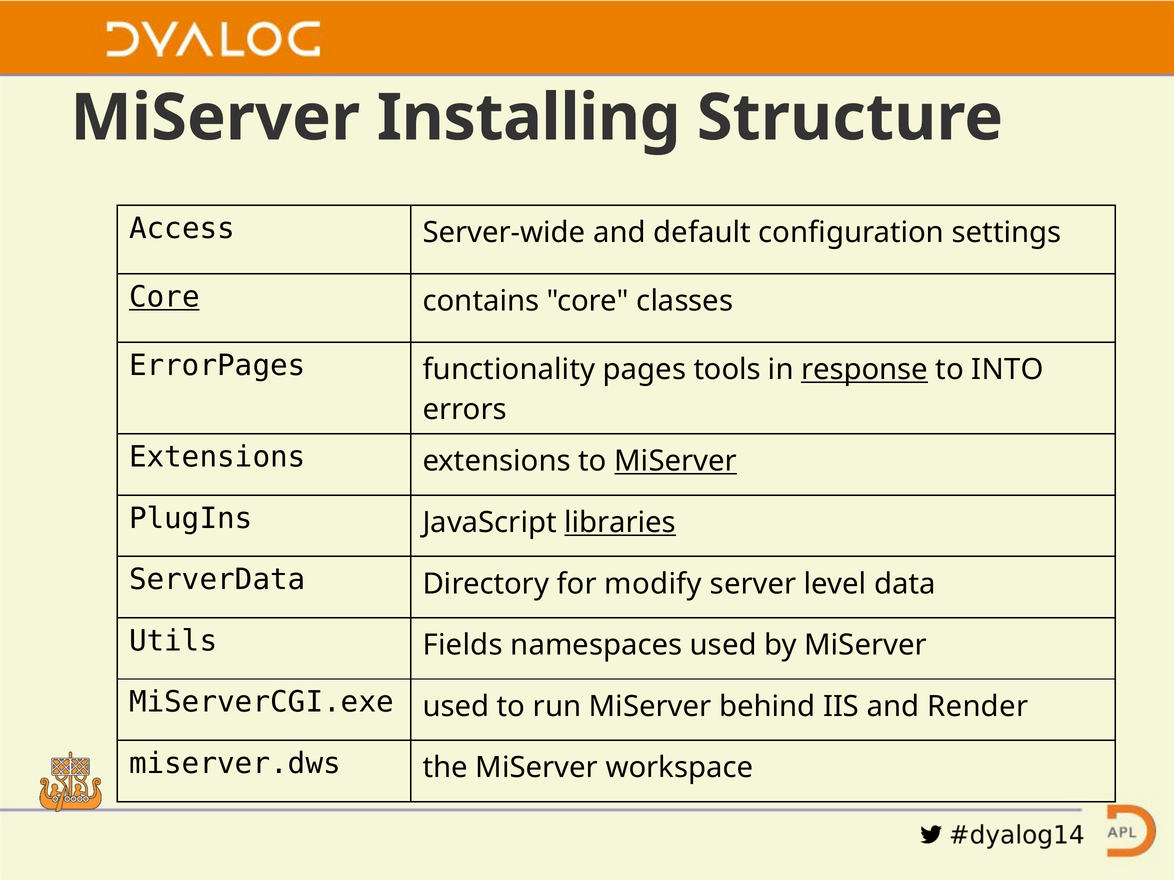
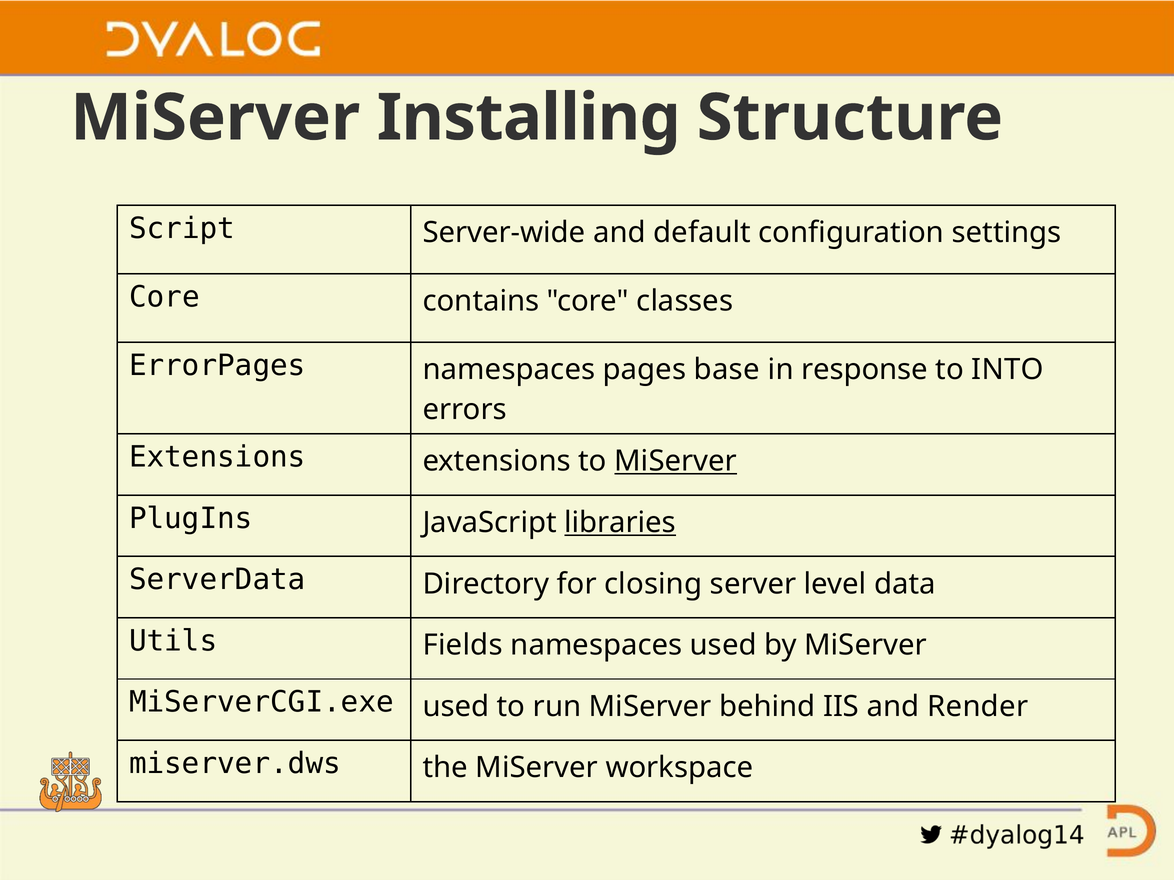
Access: Access -> Script
Core at (164, 297) underline: present -> none
ErrorPages functionality: functionality -> namespaces
tools: tools -> base
response underline: present -> none
modify: modify -> closing
